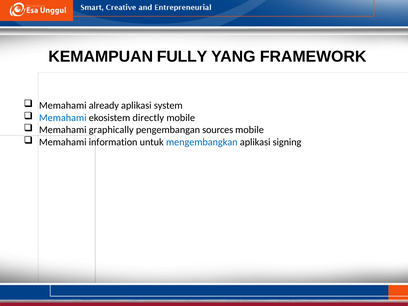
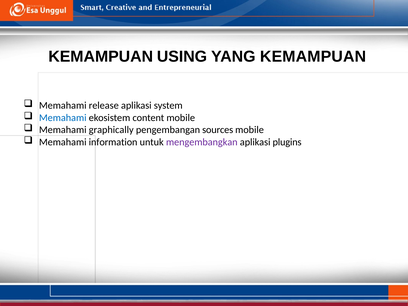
FULLY: FULLY -> USING
YANG FRAMEWORK: FRAMEWORK -> KEMAMPUAN
already: already -> release
directly: directly -> content
mengembangkan colour: blue -> purple
signing: signing -> plugins
